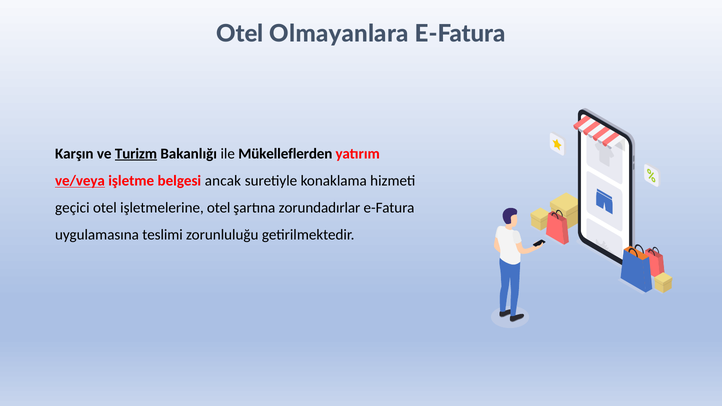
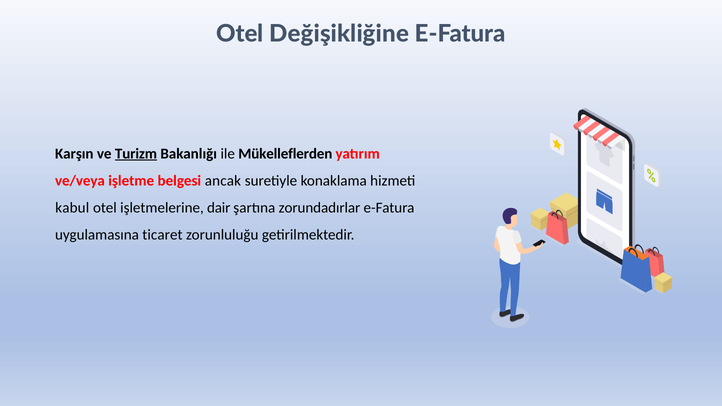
Olmayanlara: Olmayanlara -> Değişikliğine
ve/veya underline: present -> none
geçici: geçici -> kabul
işletmelerine otel: otel -> dair
teslimi: teslimi -> ticaret
